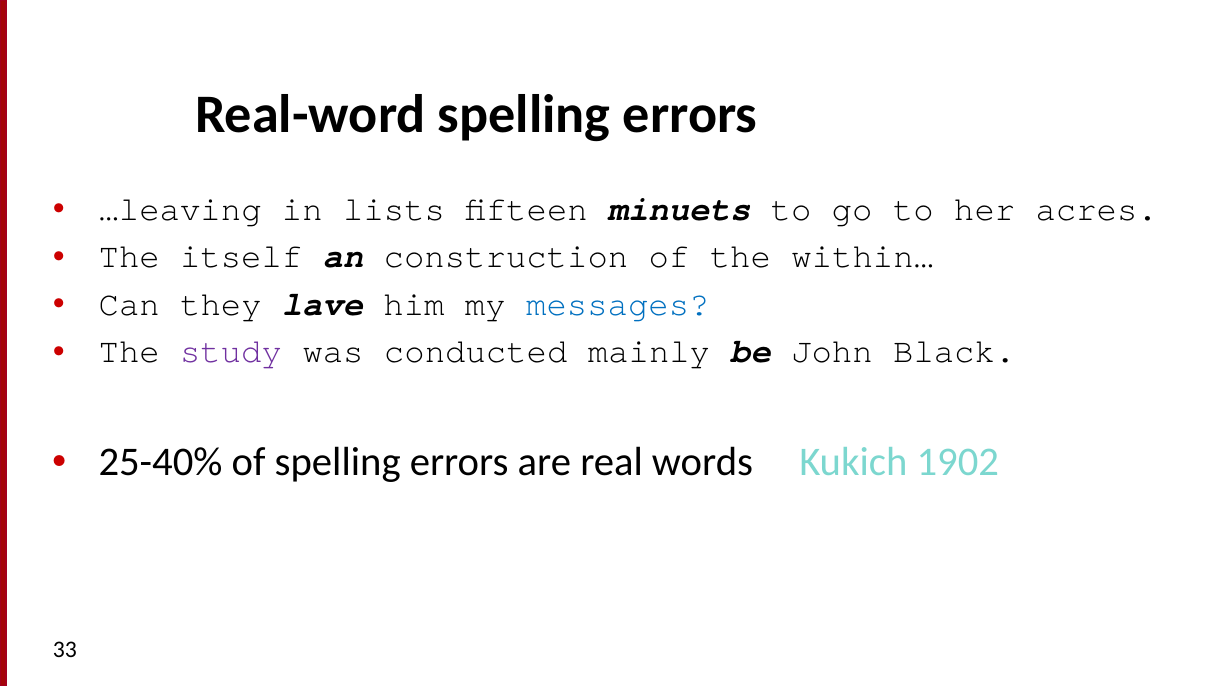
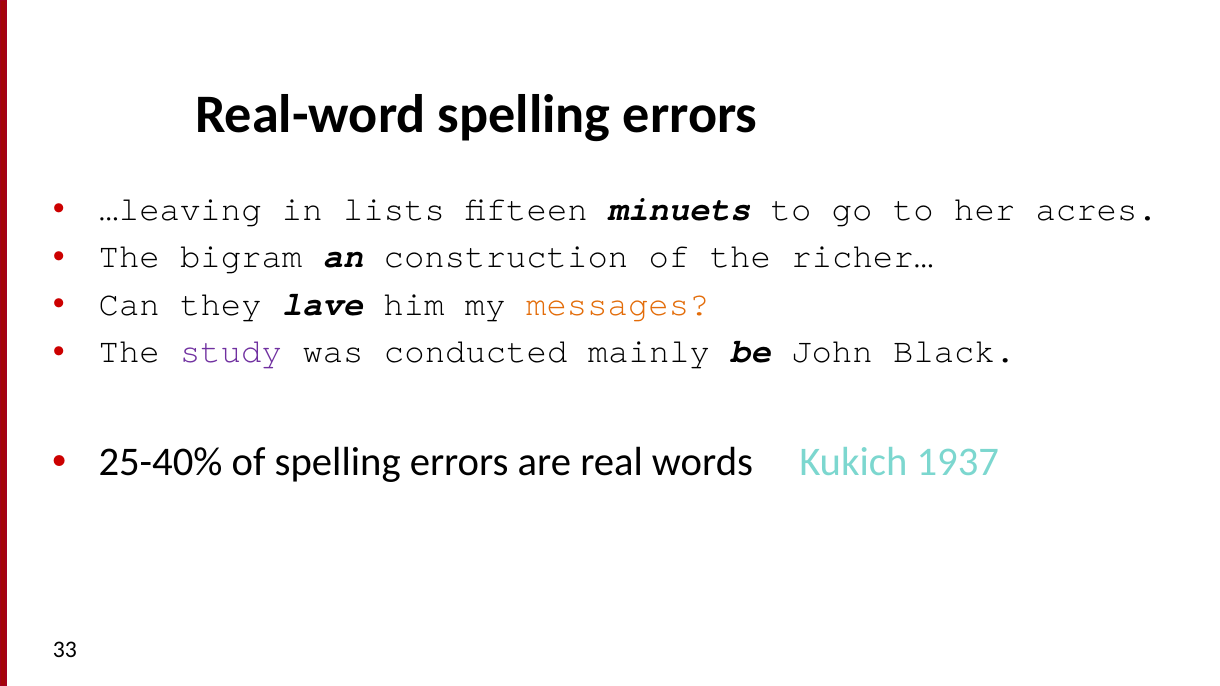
itself: itself -> bigram
within…: within… -> richer…
messages colour: blue -> orange
1902: 1902 -> 1937
